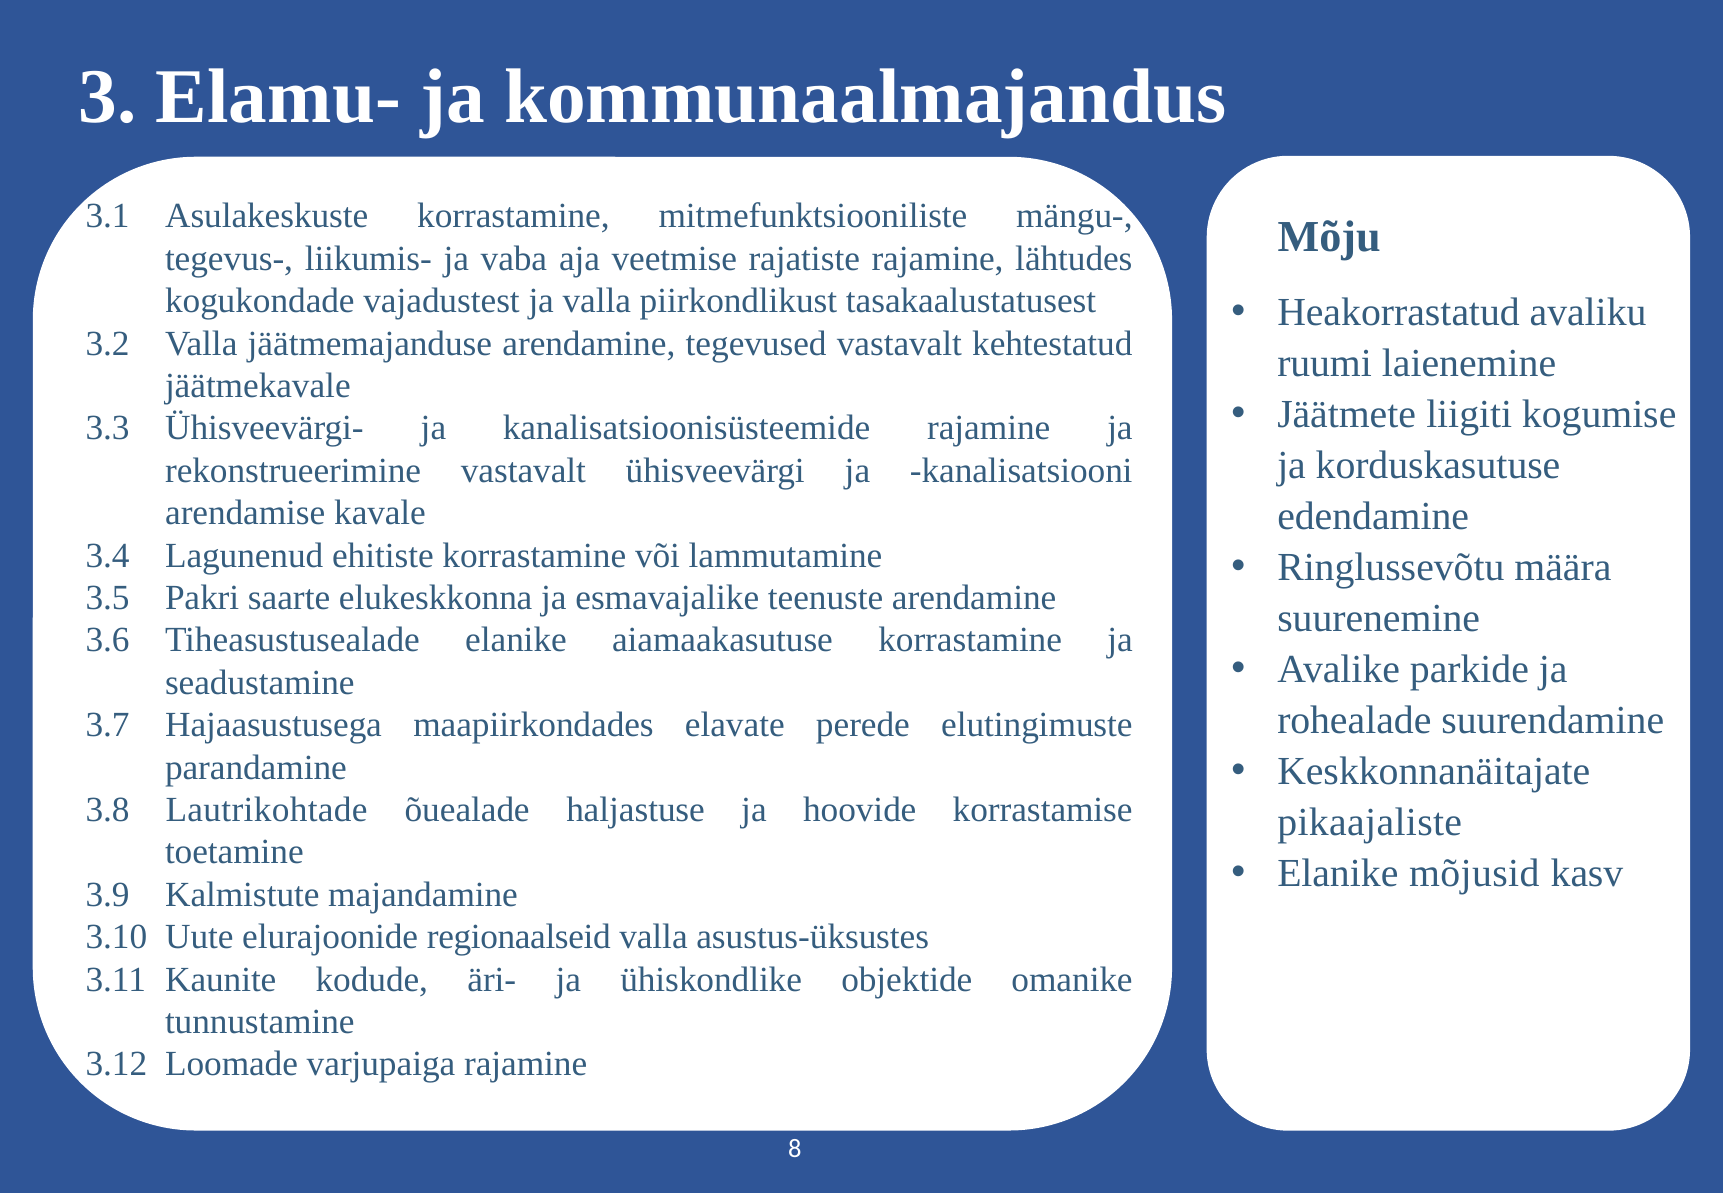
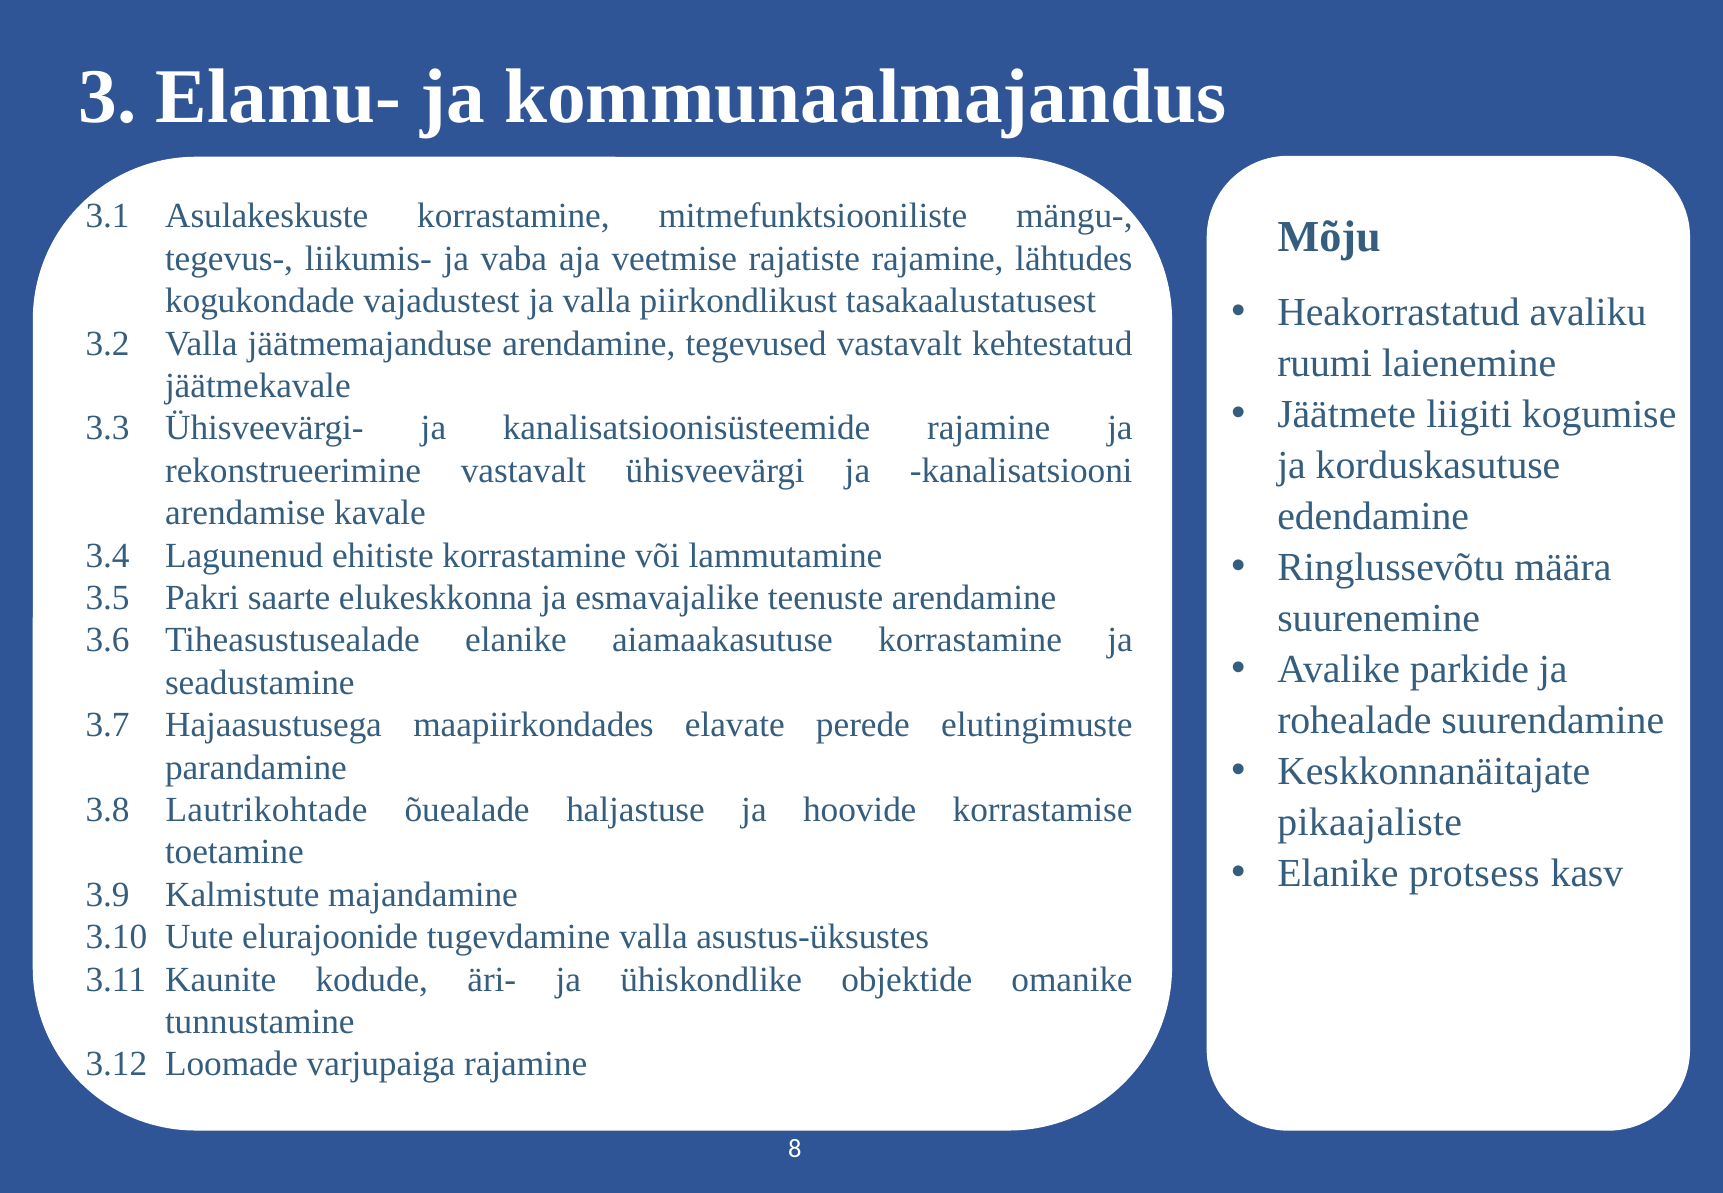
mõjusid: mõjusid -> protsess
regionaalseid: regionaalseid -> tugevdamine
